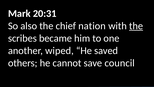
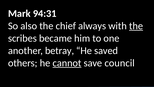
20:31: 20:31 -> 94:31
nation: nation -> always
wiped: wiped -> betray
cannot underline: none -> present
